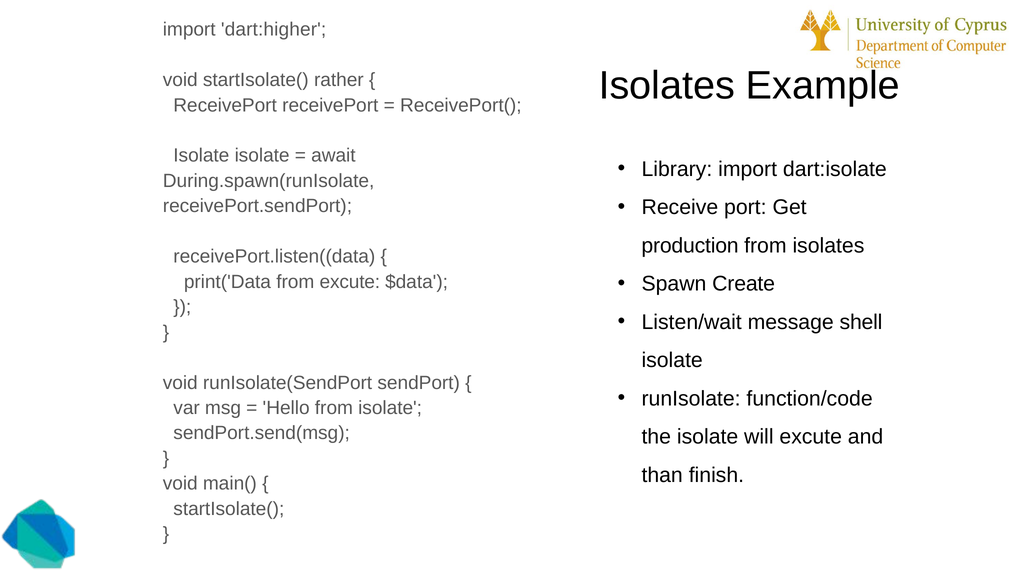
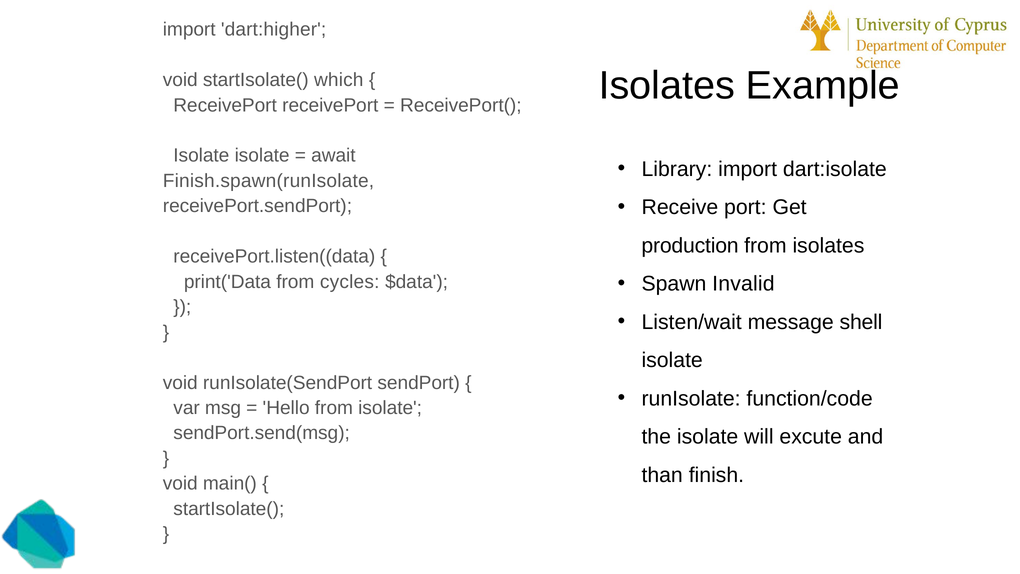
rather: rather -> which
During.spawn(runIsolate: During.spawn(runIsolate -> Finish.spawn(runIsolate
Create: Create -> Invalid
from excute: excute -> cycles
